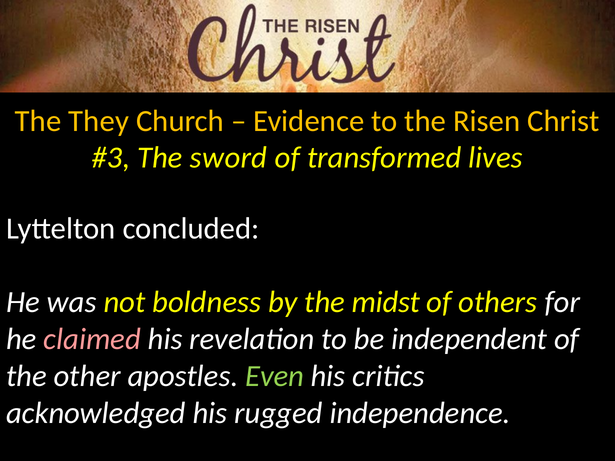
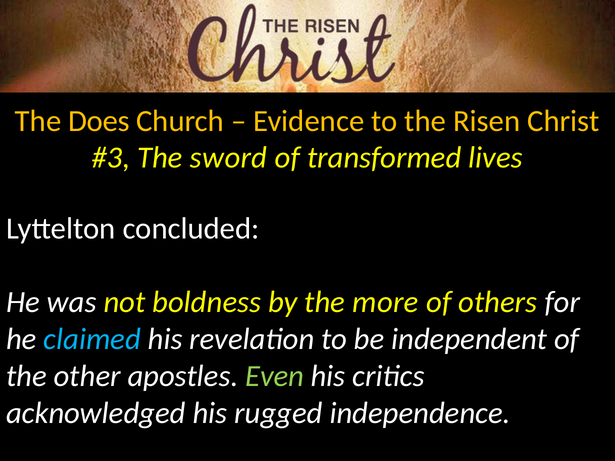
They: They -> Does
midst: midst -> more
claimed colour: pink -> light blue
